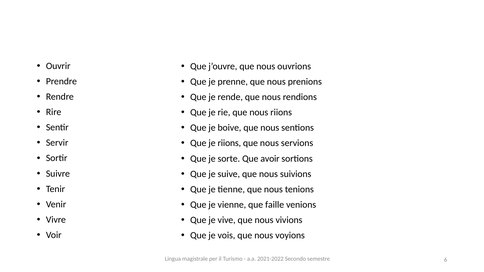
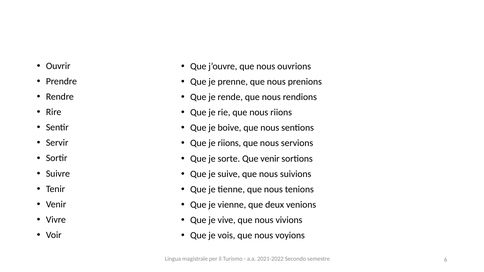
Que avoir: avoir -> venir
faille: faille -> deux
